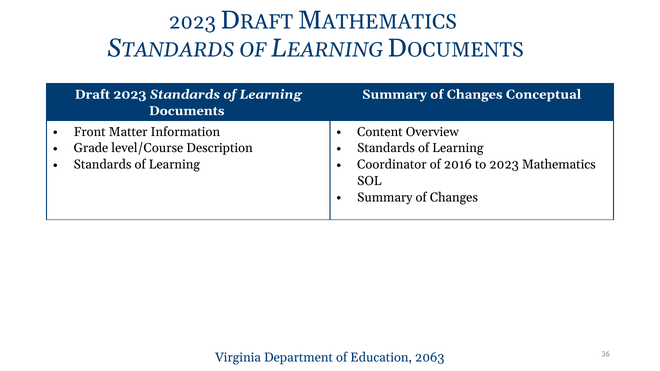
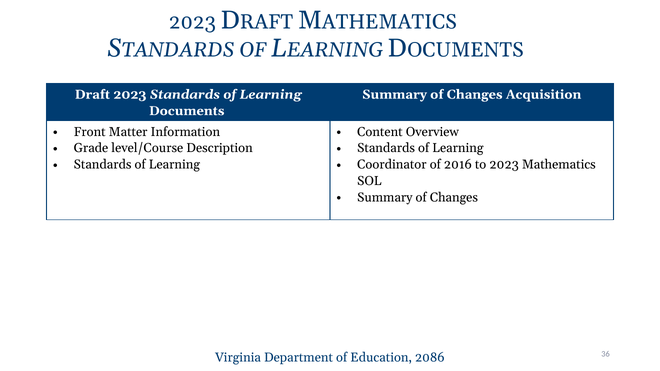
Conceptual: Conceptual -> Acquisition
2063: 2063 -> 2086
